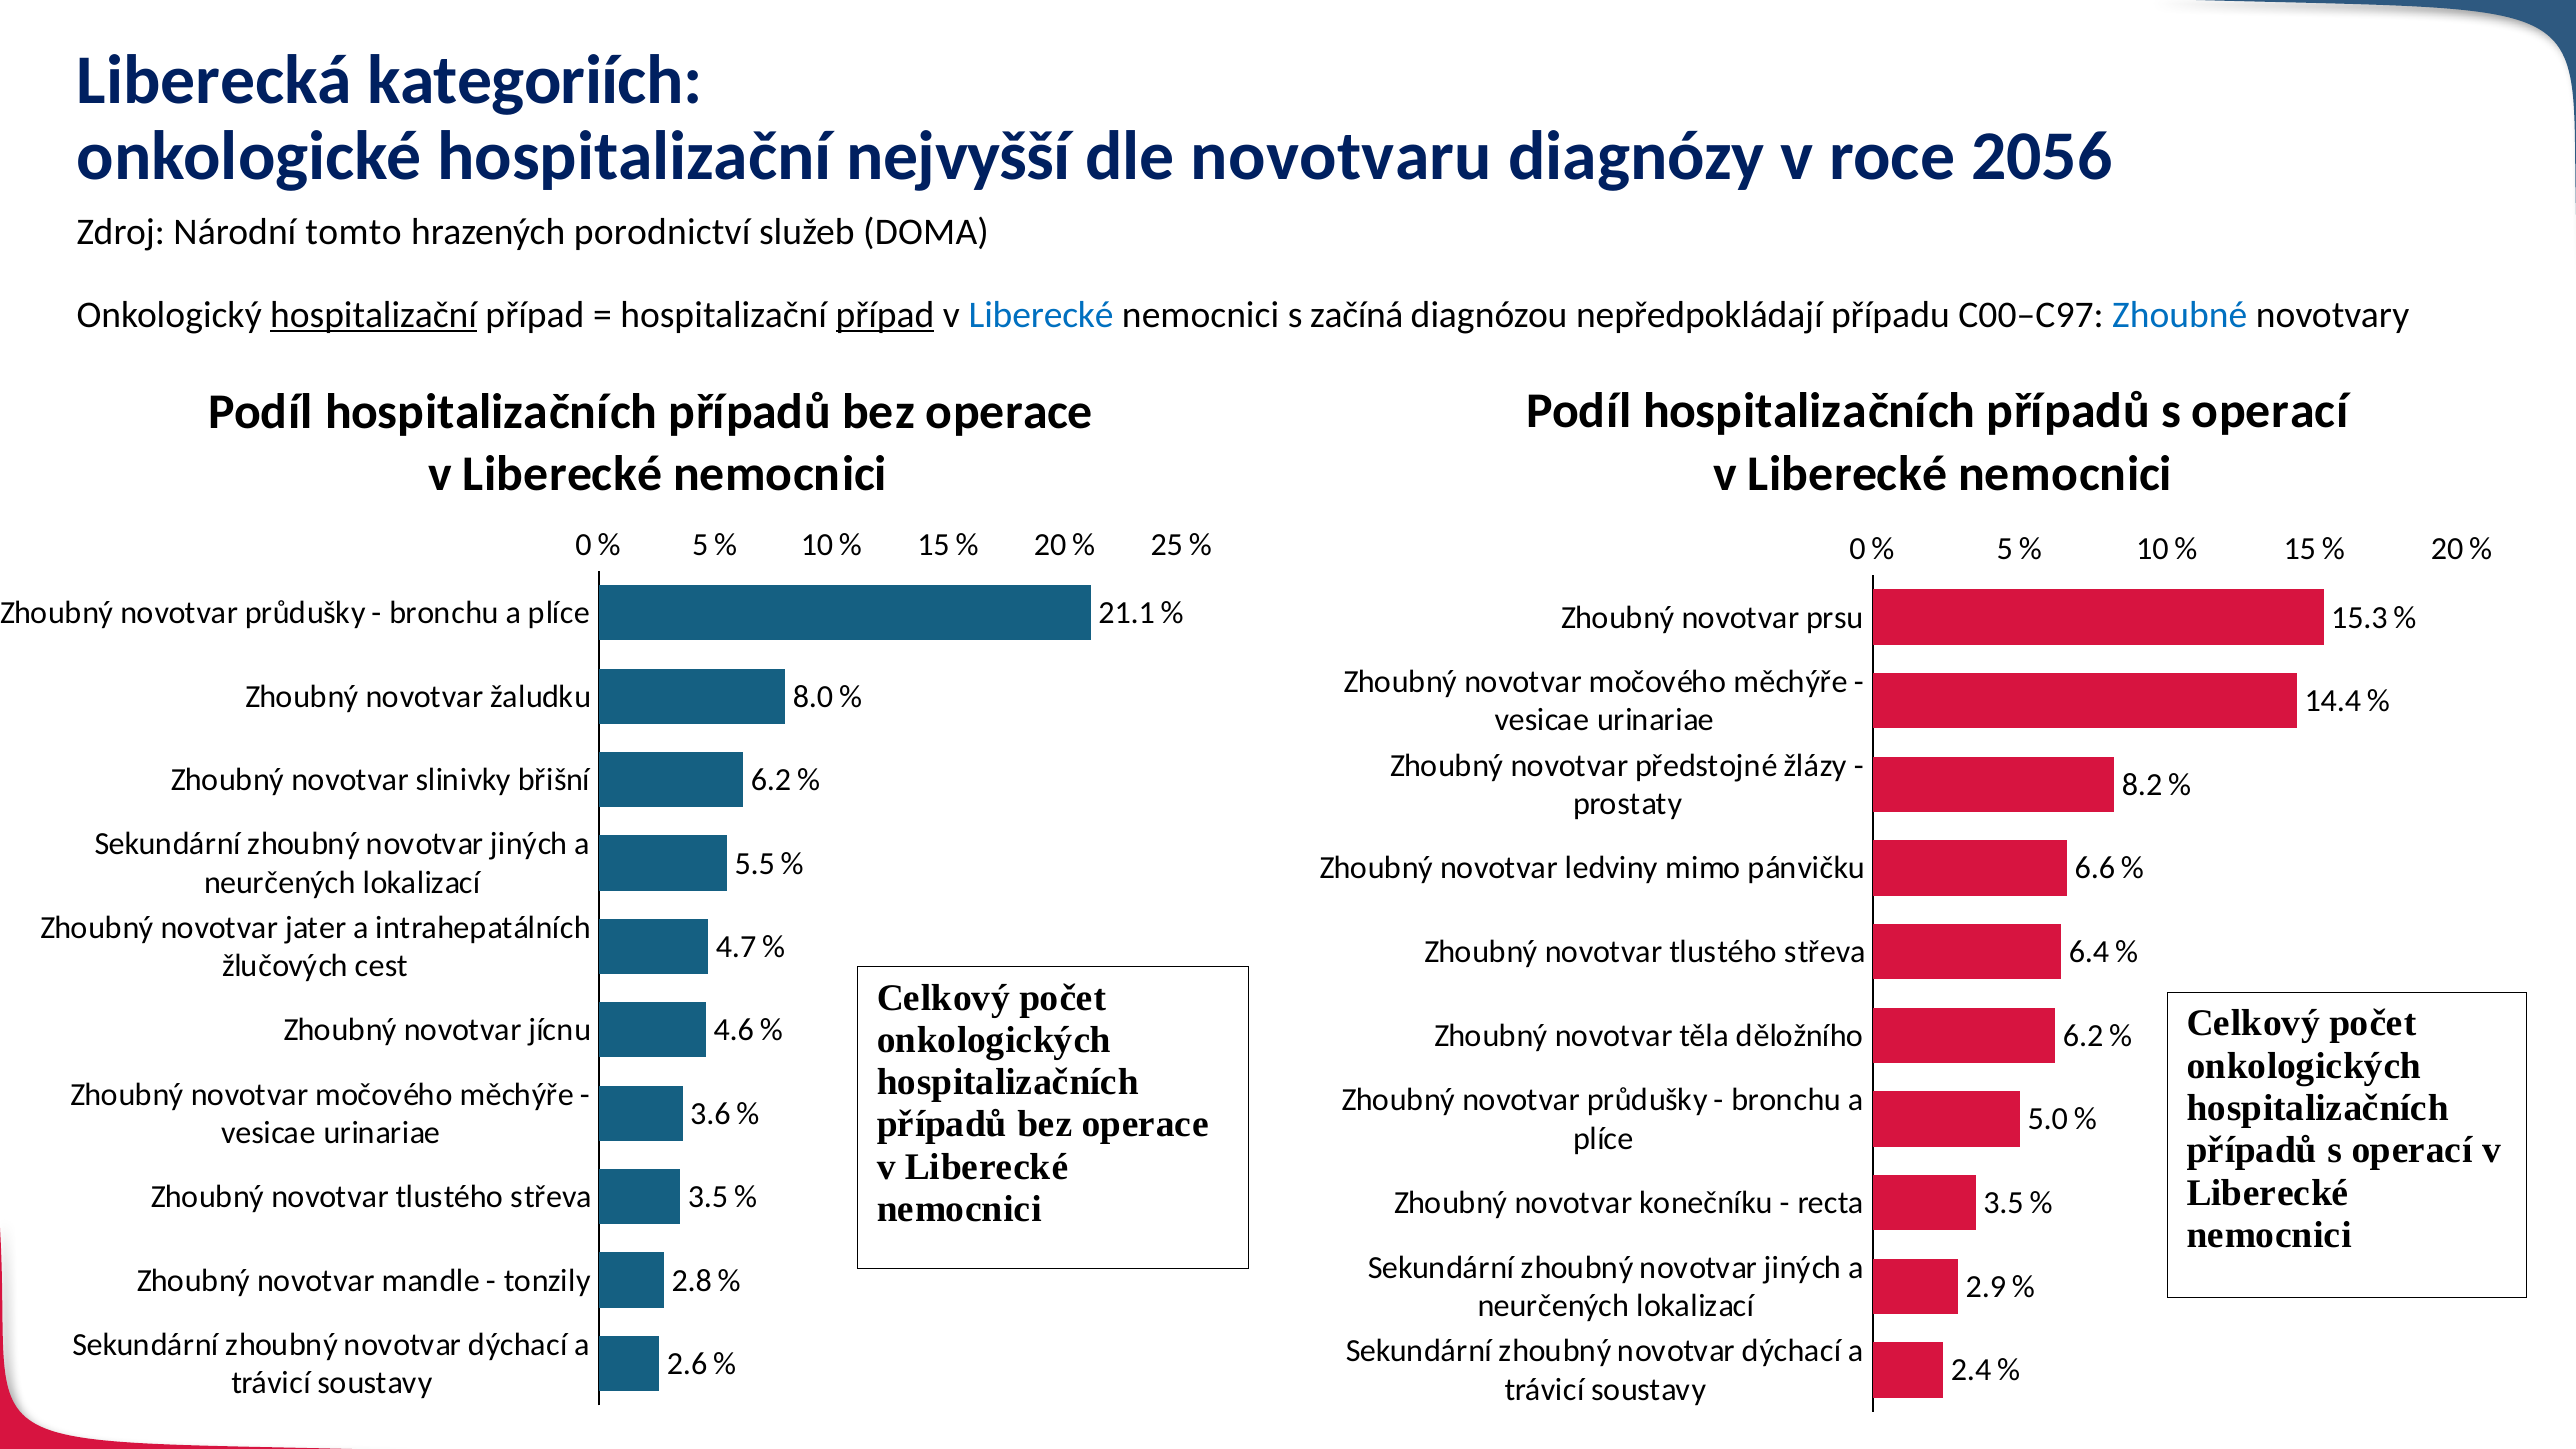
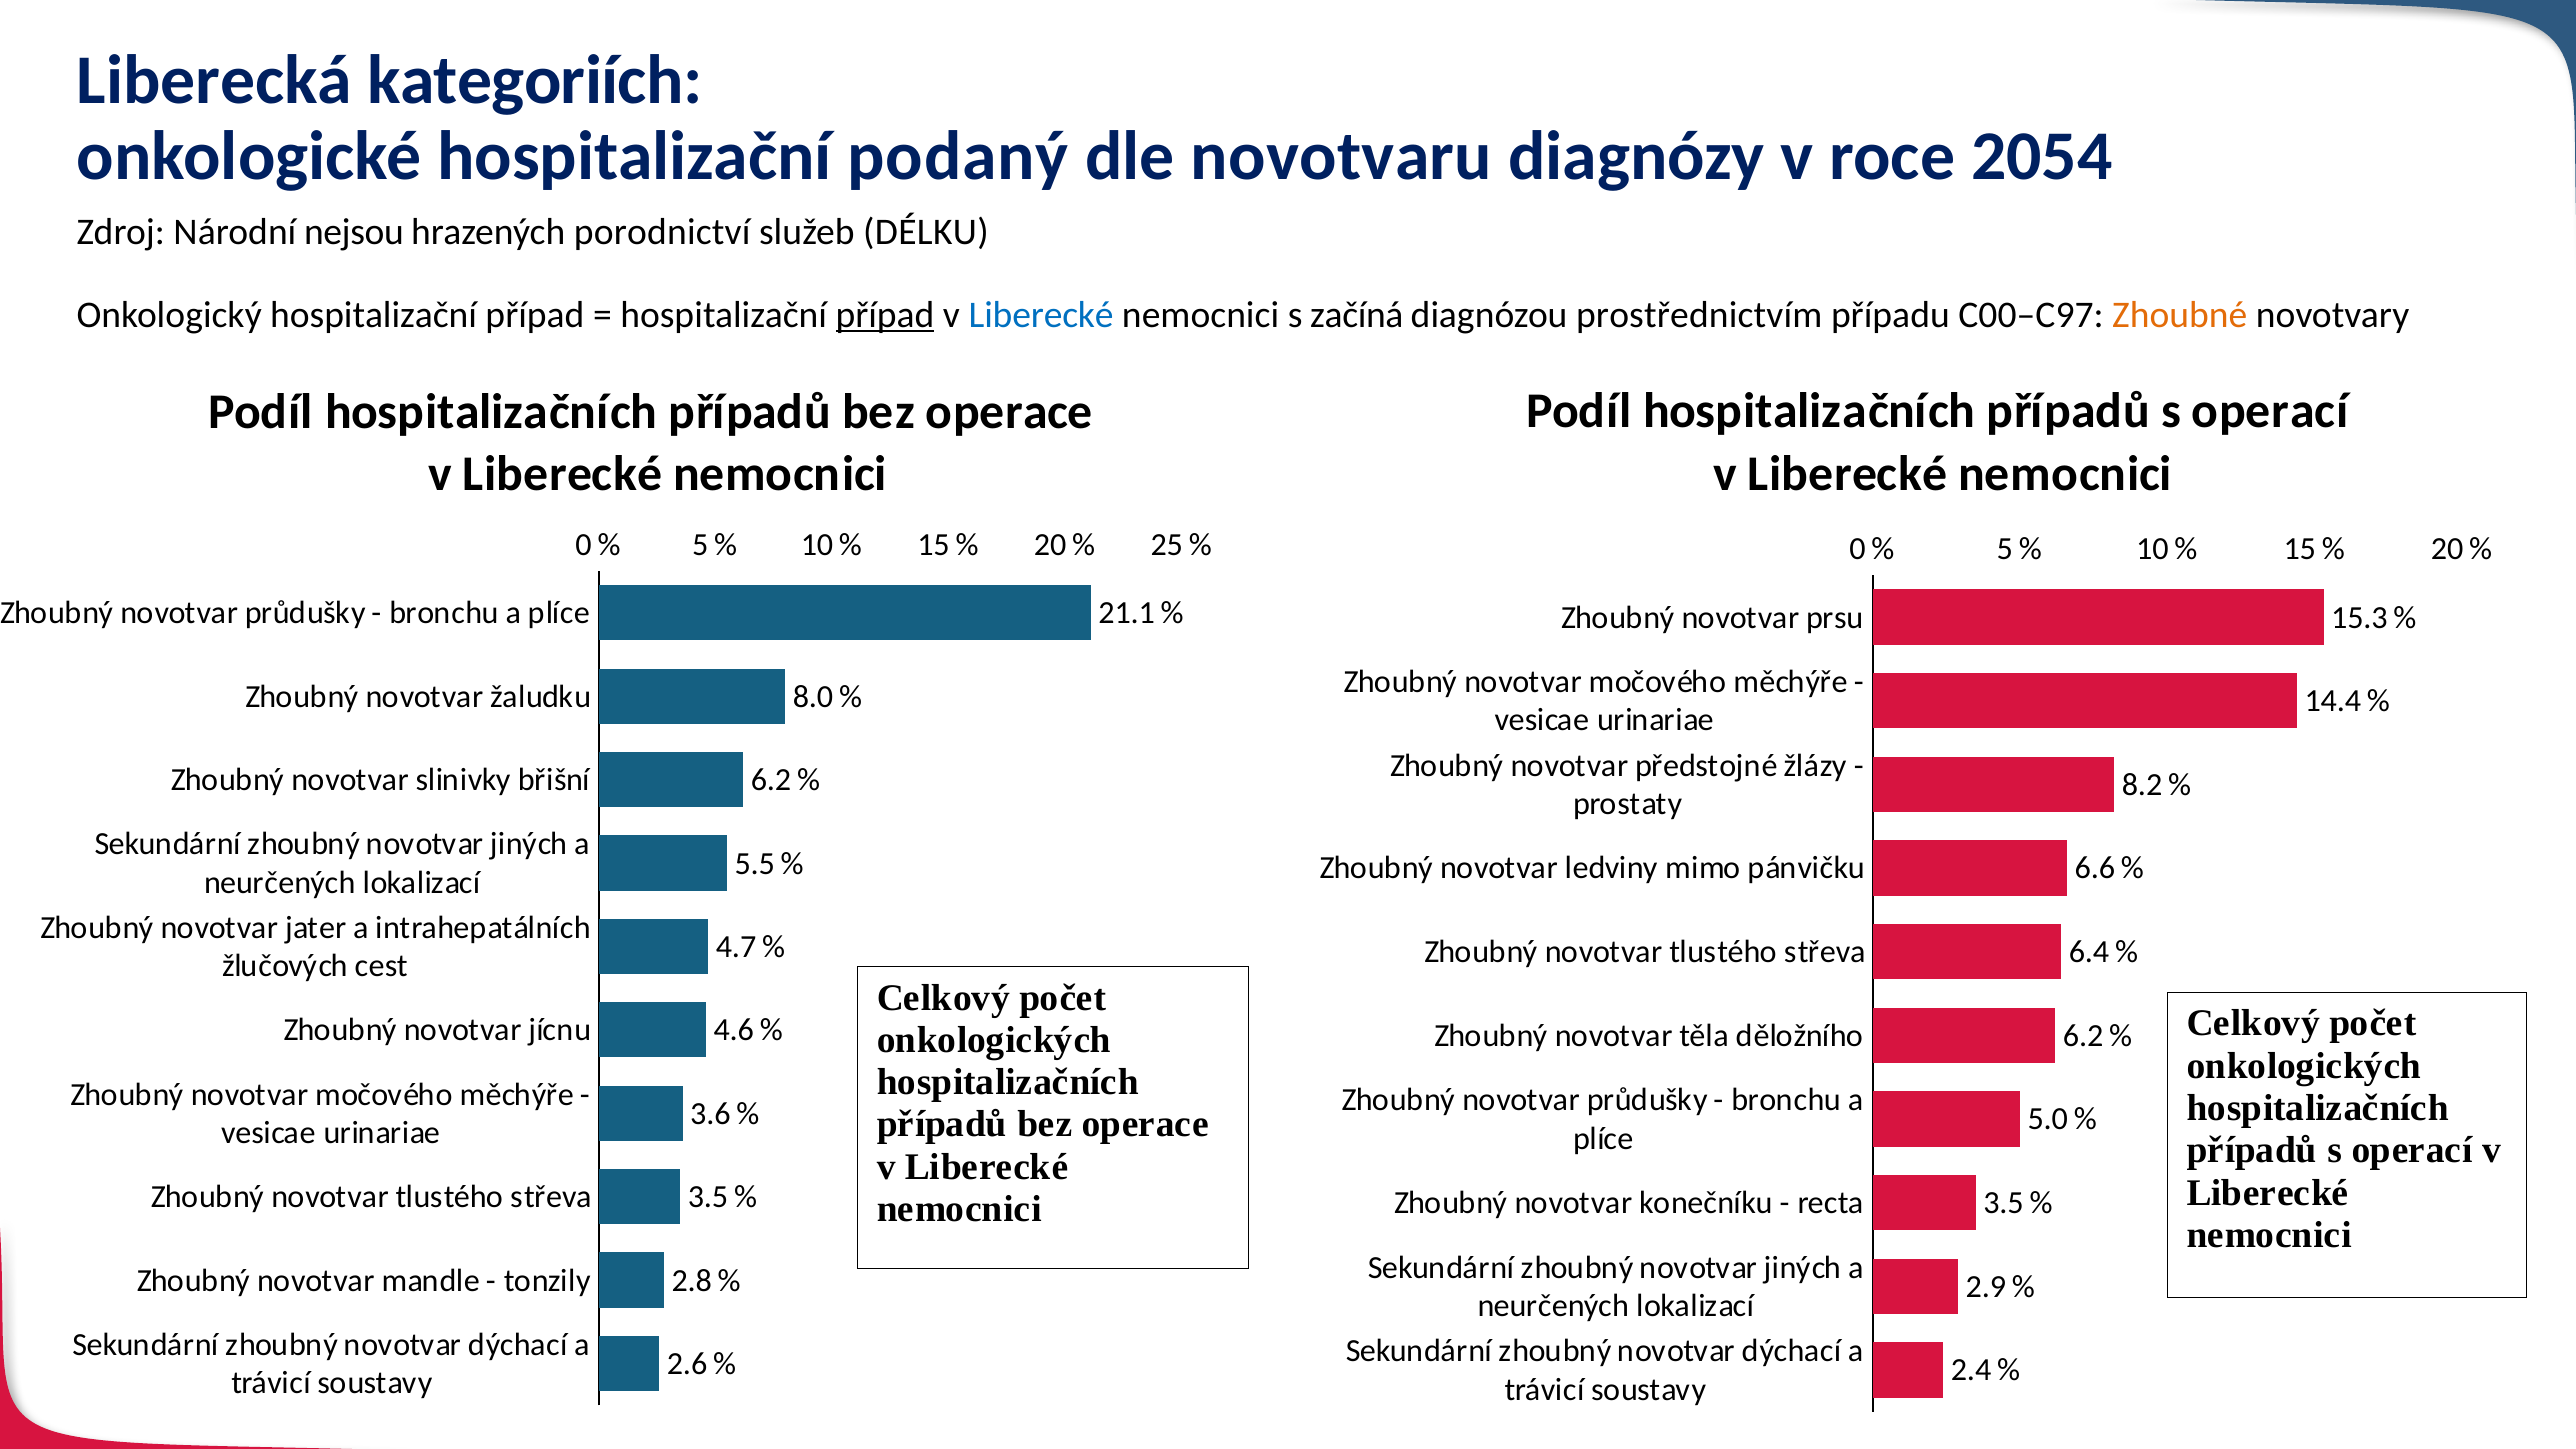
nejvyšší: nejvyšší -> podaný
2056: 2056 -> 2054
tomto: tomto -> nejsou
DOMA: DOMA -> DÉLKU
hospitalizační at (374, 315) underline: present -> none
nepředpokládají: nepředpokládají -> prostřednictvím
Zhoubné colour: blue -> orange
